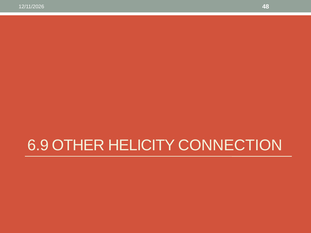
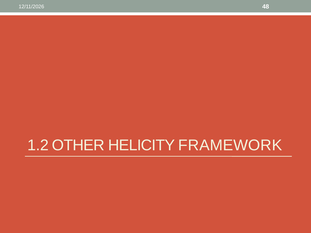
6.9: 6.9 -> 1.2
CONNECTION: CONNECTION -> FRAMEWORK
